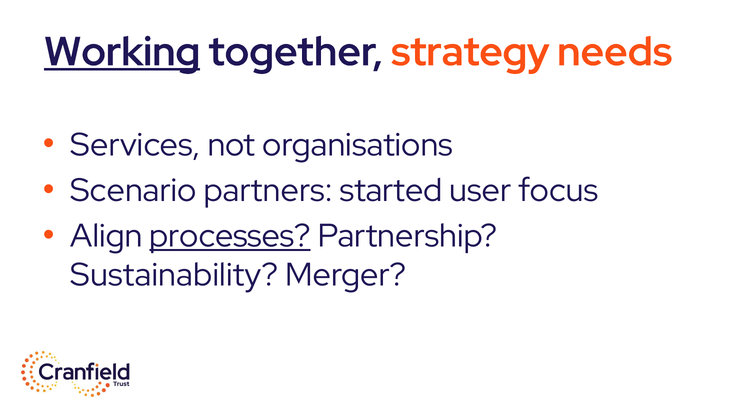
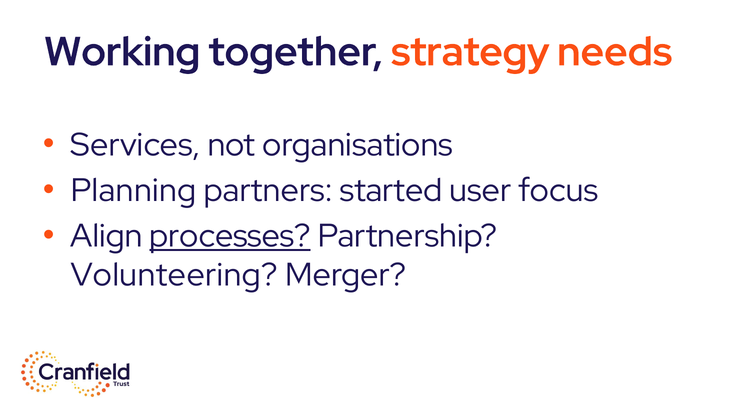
Working underline: present -> none
Scenario: Scenario -> Planning
Sustainability: Sustainability -> Volunteering
